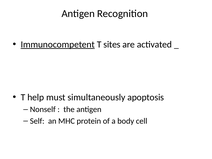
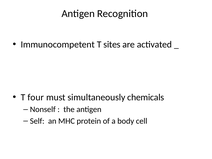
Immunocompetent underline: present -> none
help: help -> four
apoptosis: apoptosis -> chemicals
